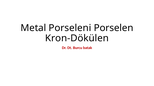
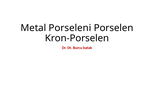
Kron-Dökülen: Kron-Dökülen -> Kron-Porselen
